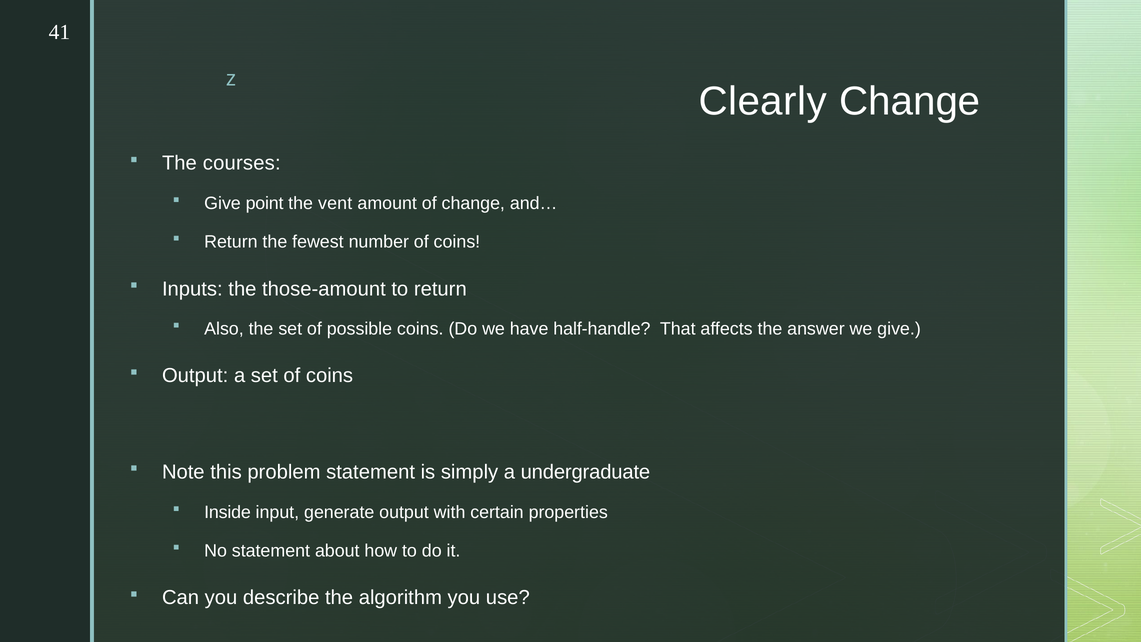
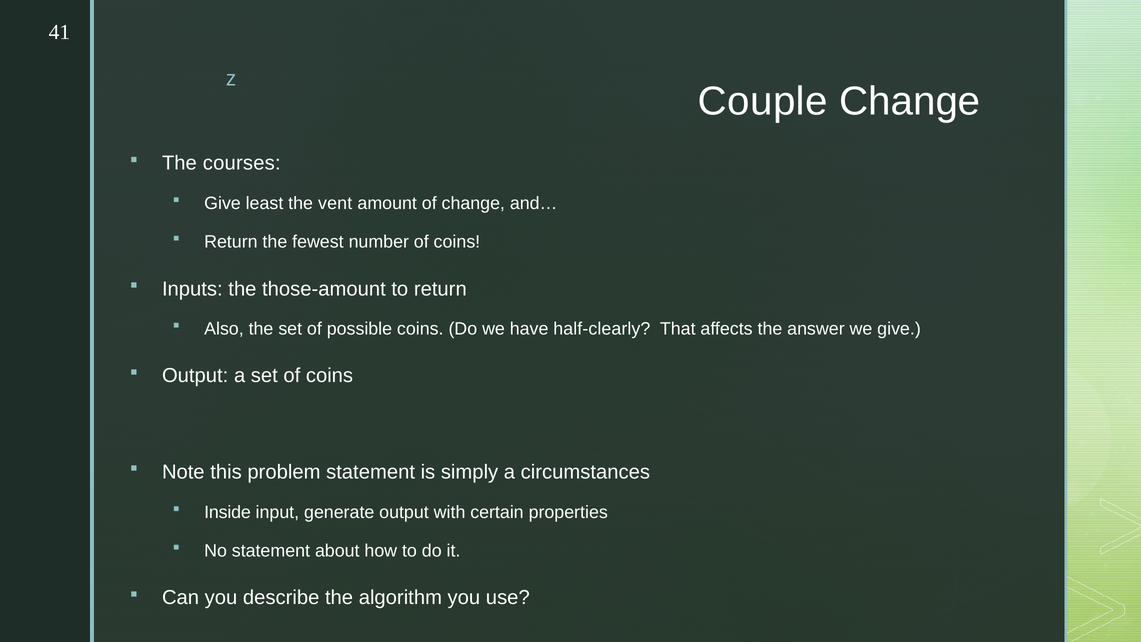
Clearly: Clearly -> Couple
point: point -> least
half-handle: half-handle -> half-clearly
undergraduate: undergraduate -> circumstances
